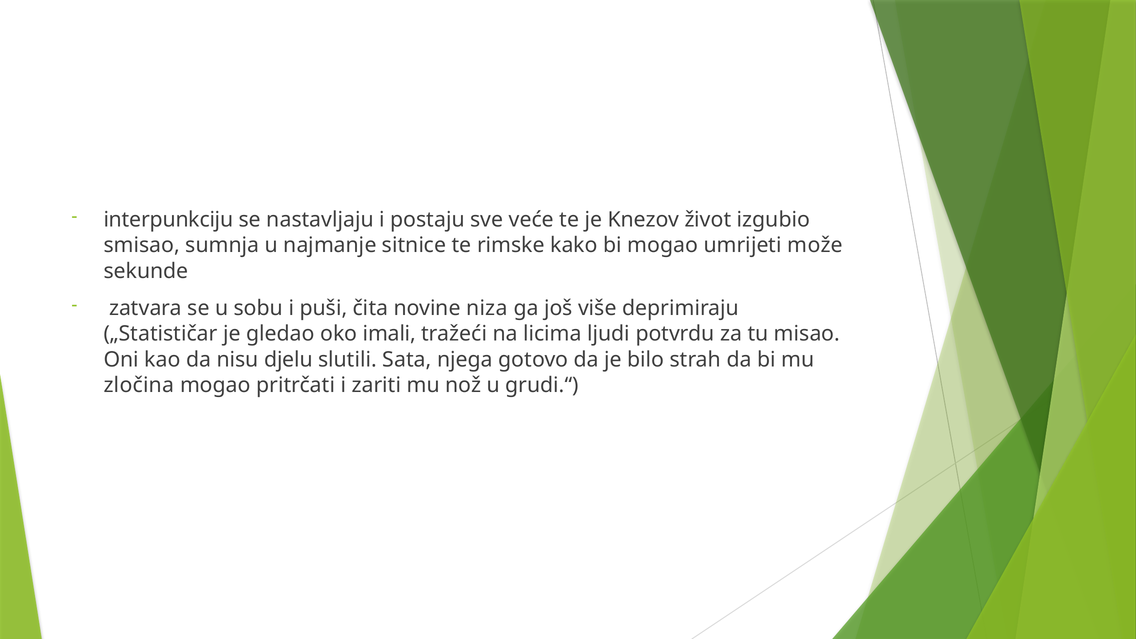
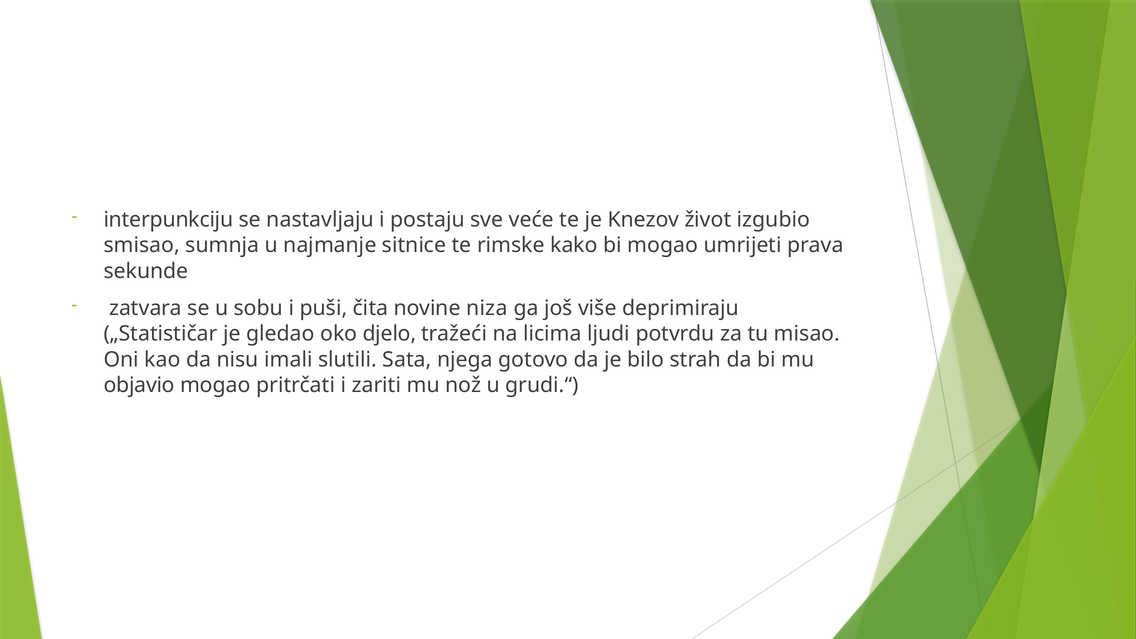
može: može -> prava
imali: imali -> djelo
djelu: djelu -> imali
zločina: zločina -> objavio
